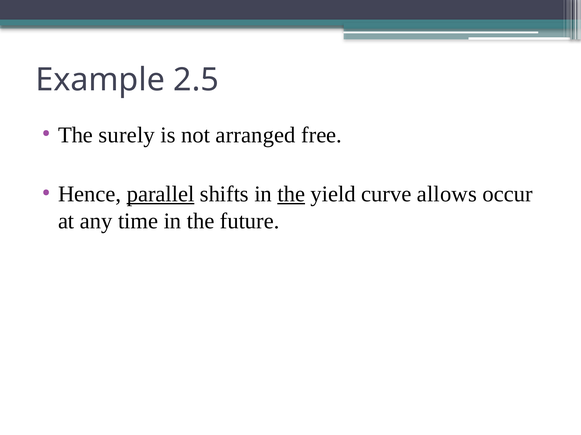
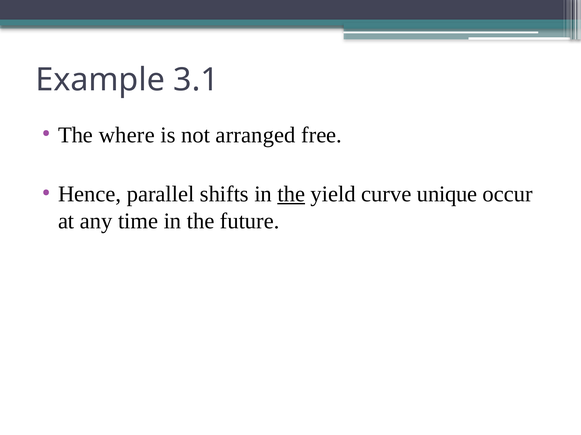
2.5: 2.5 -> 3.1
surely: surely -> where
parallel underline: present -> none
allows: allows -> unique
